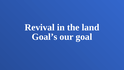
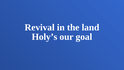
Goal’s: Goal’s -> Holy’s
